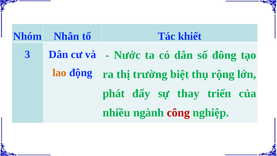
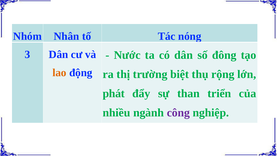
khiết: khiết -> nóng
thay: thay -> than
công colour: red -> purple
